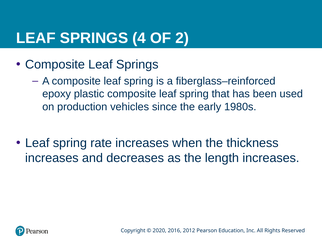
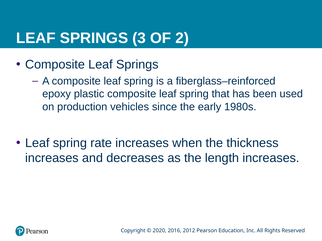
4: 4 -> 3
